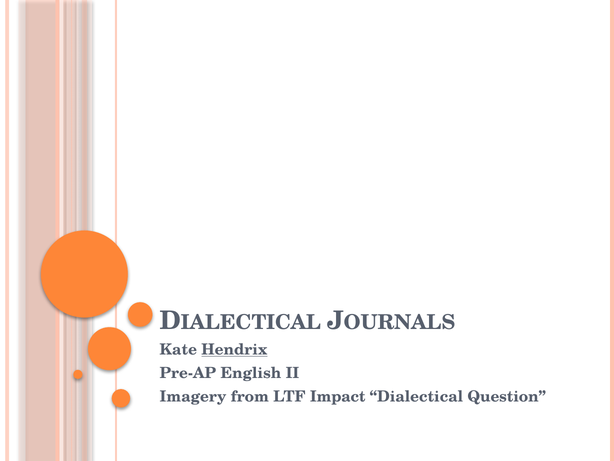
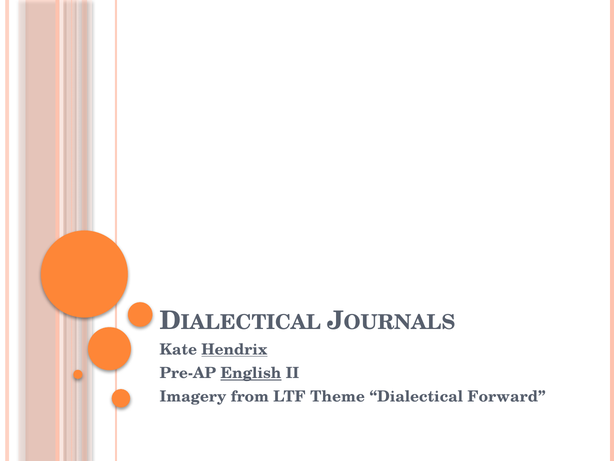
English underline: none -> present
Impact: Impact -> Theme
Question: Question -> Forward
